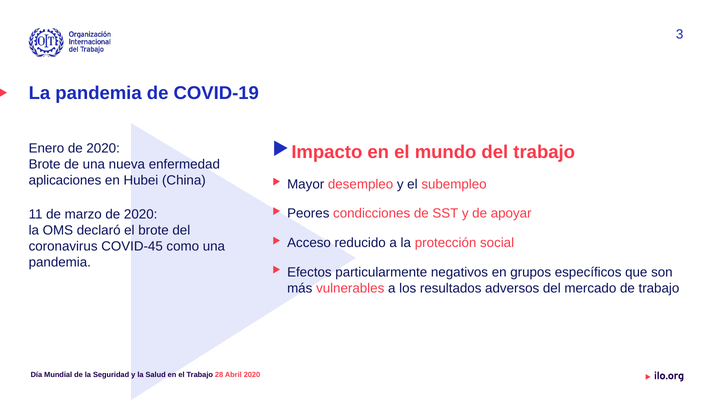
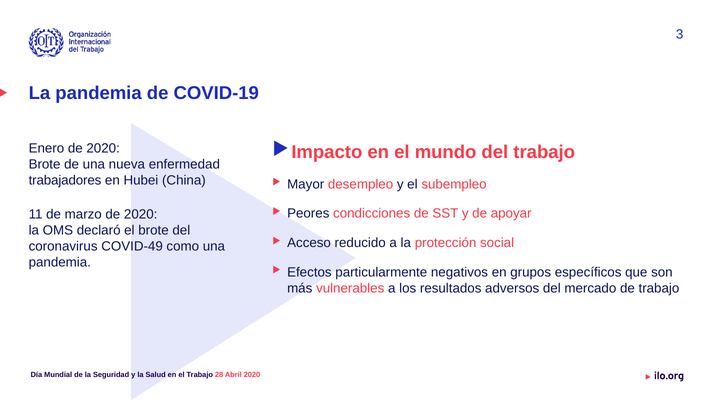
aplicaciones: aplicaciones -> trabajadores
COVID-45: COVID-45 -> COVID-49
